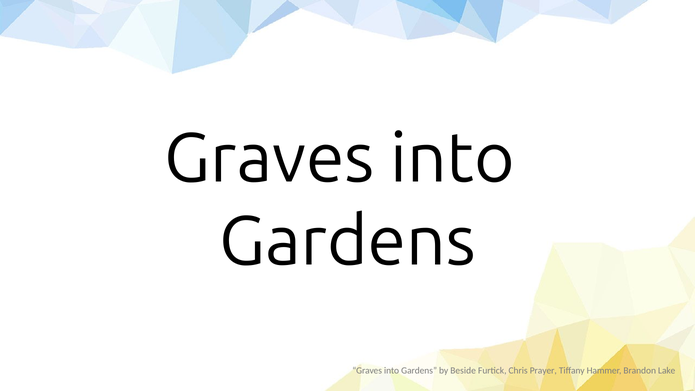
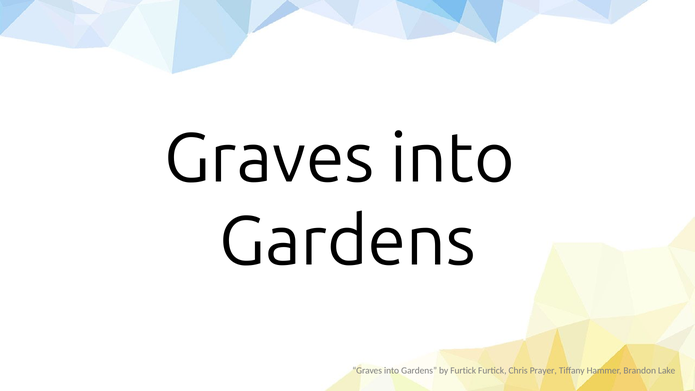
by Beside: Beside -> Furtick
